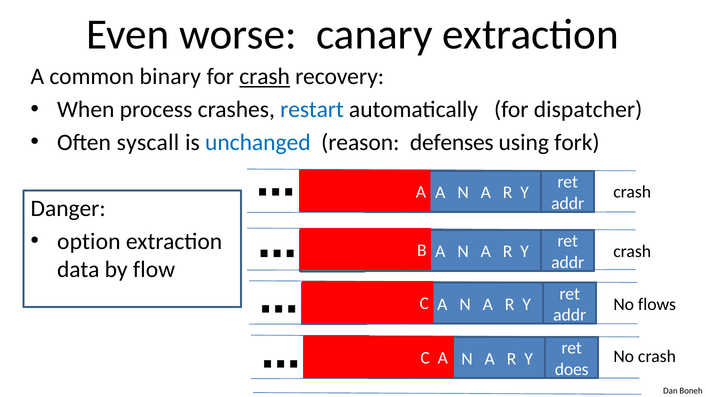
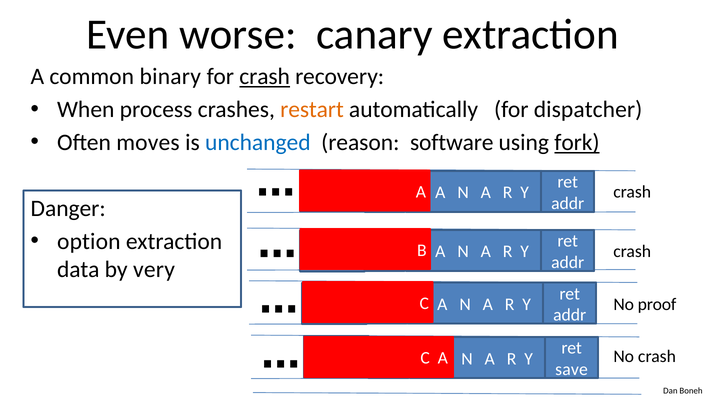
restart colour: blue -> orange
syscall: syscall -> moves
defenses: defenses -> software
fork underline: none -> present
flow: flow -> very
flows: flows -> proof
does: does -> save
